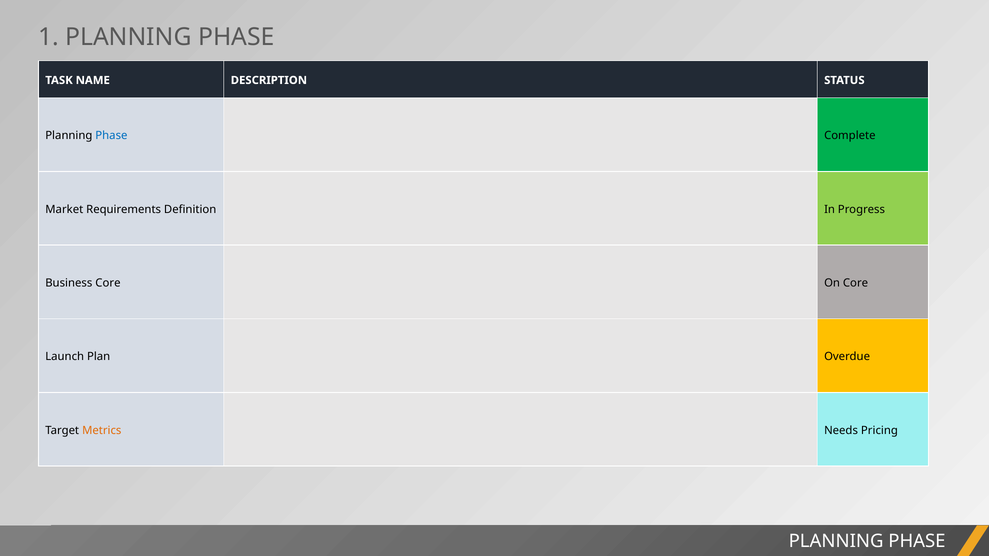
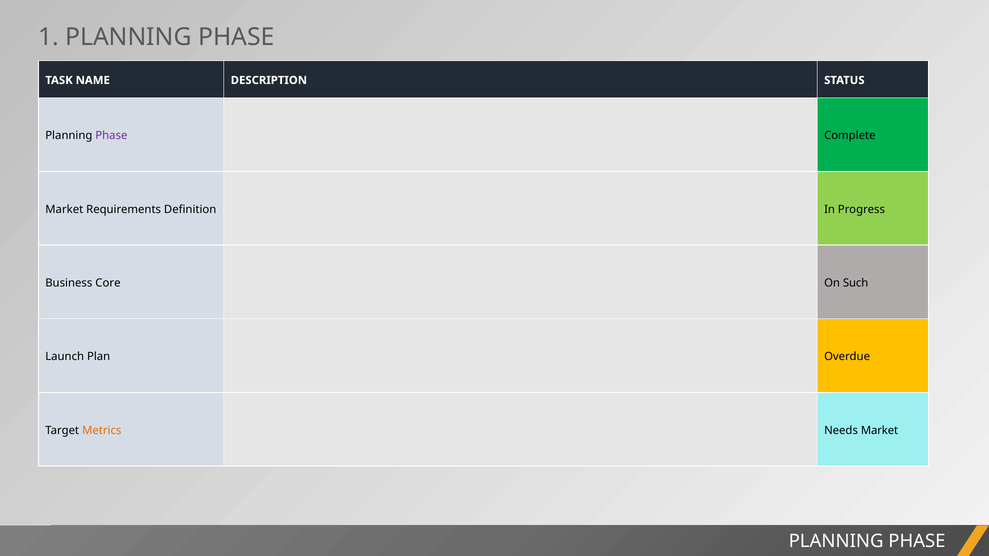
Phase at (111, 136) colour: blue -> purple
On Core: Core -> Such
Needs Pricing: Pricing -> Market
